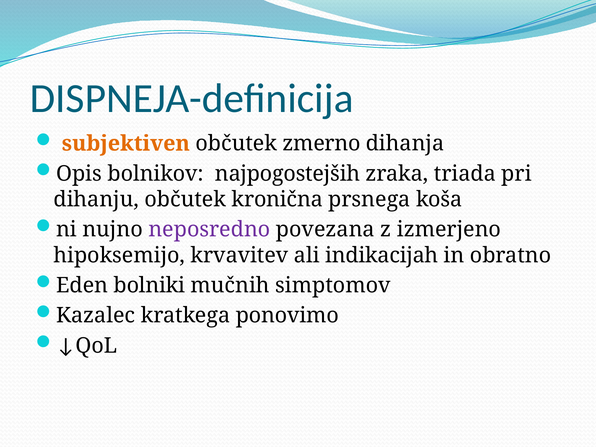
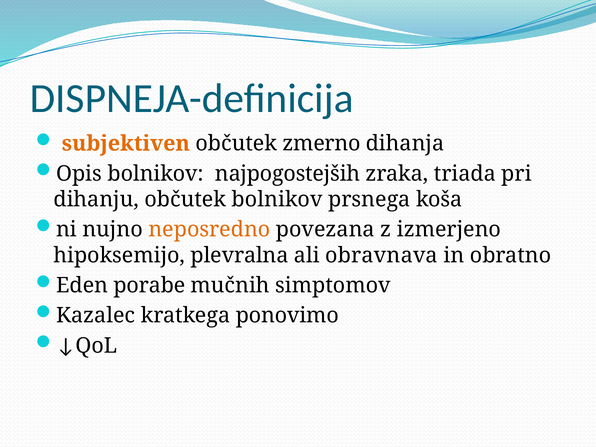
občutek kronična: kronična -> bolnikov
neposredno colour: purple -> orange
krvavitev: krvavitev -> plevralna
indikacijah: indikacijah -> obravnava
bolniki: bolniki -> porabe
